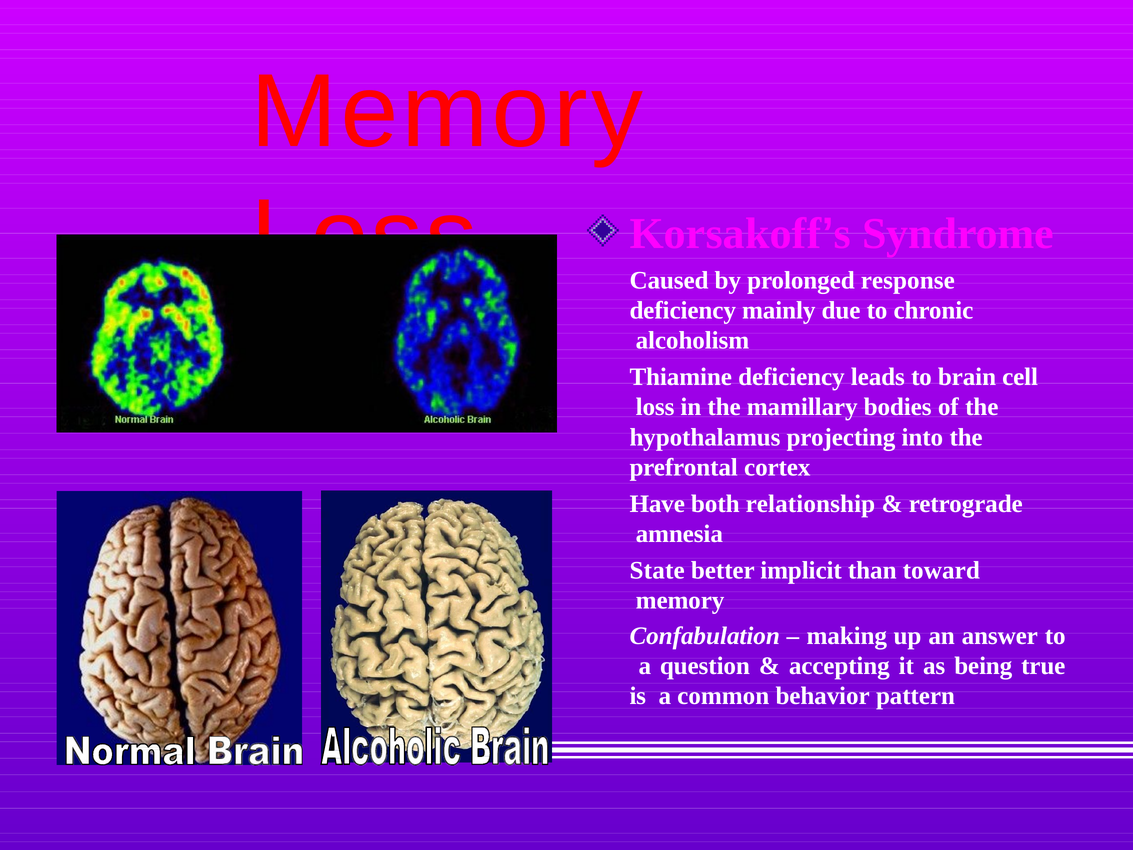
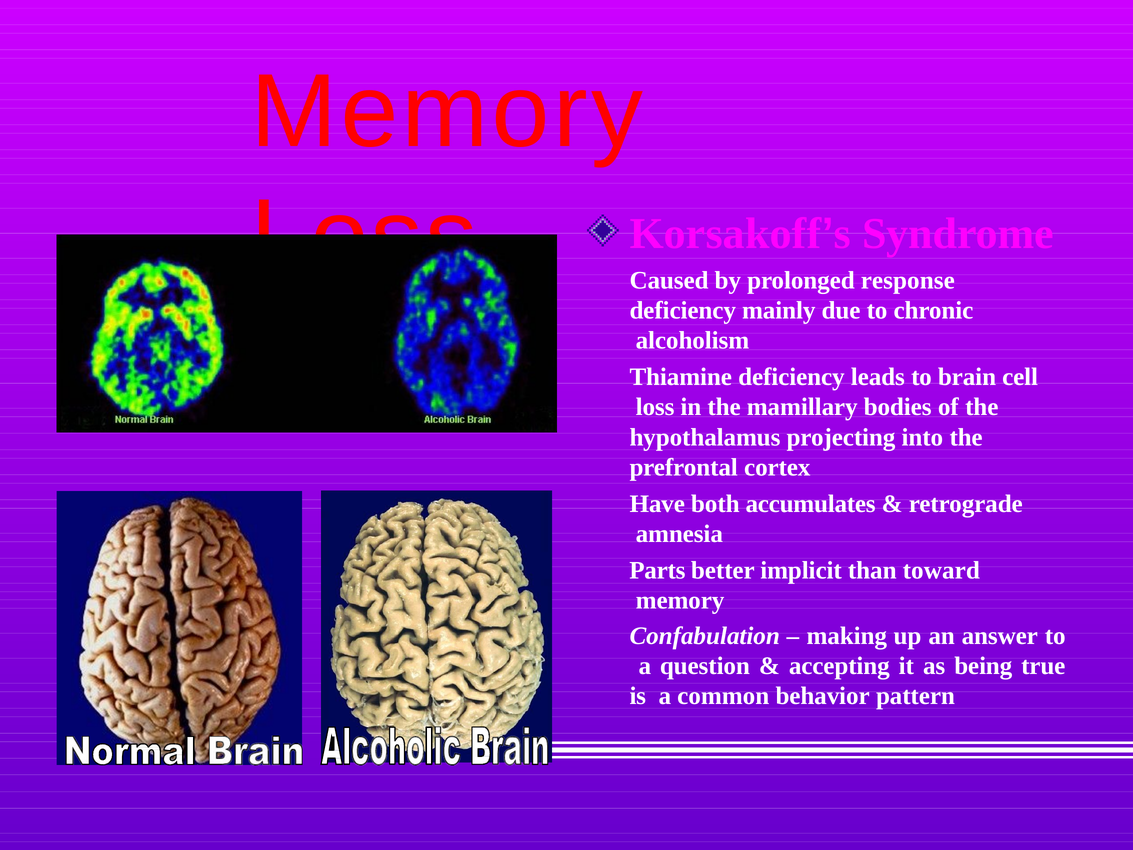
relationship: relationship -> accumulates
State: State -> Parts
